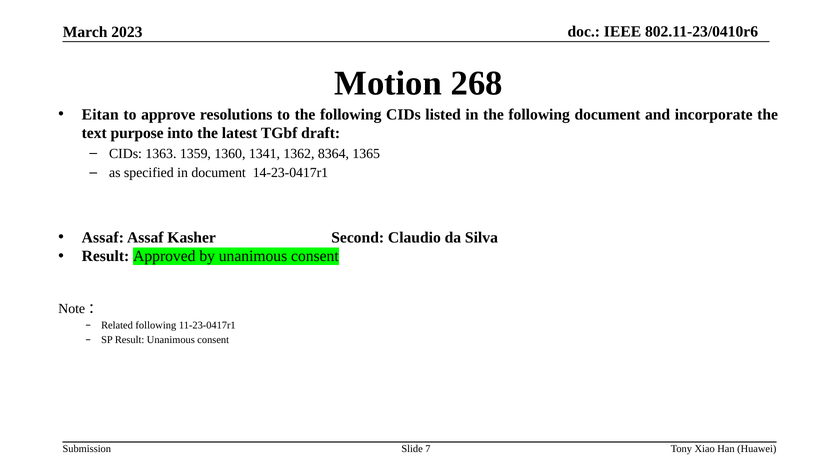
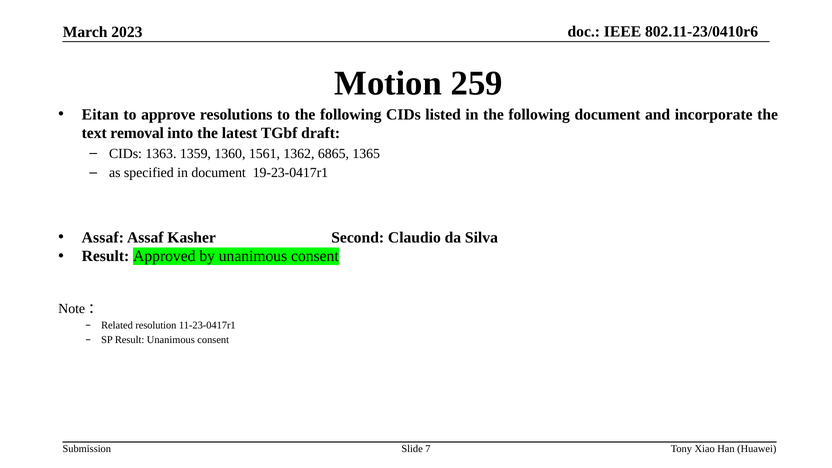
268: 268 -> 259
purpose: purpose -> removal
1341: 1341 -> 1561
8364: 8364 -> 6865
14-23-0417r1: 14-23-0417r1 -> 19-23-0417r1
Related following: following -> resolution
